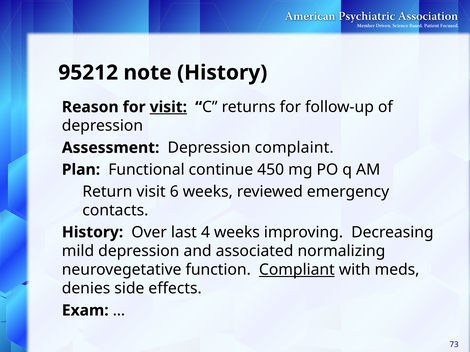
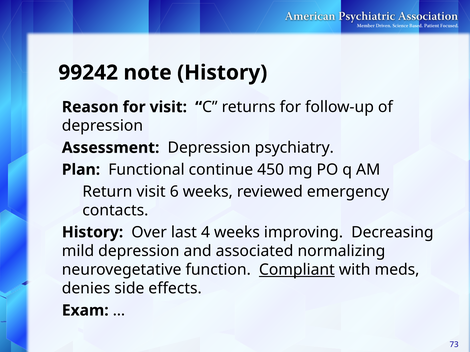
95212: 95212 -> 99242
visit at (168, 107) underline: present -> none
complaint: complaint -> psychiatry
